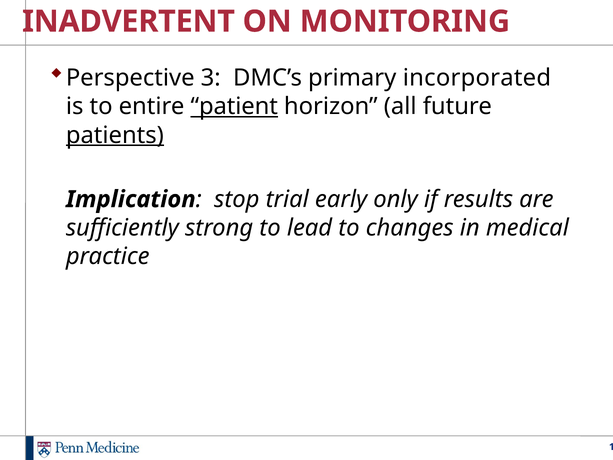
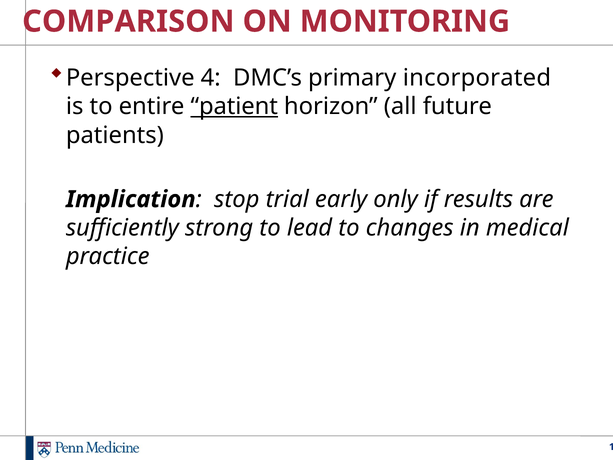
INADVERTENT: INADVERTENT -> COMPARISON
3: 3 -> 4
patients underline: present -> none
